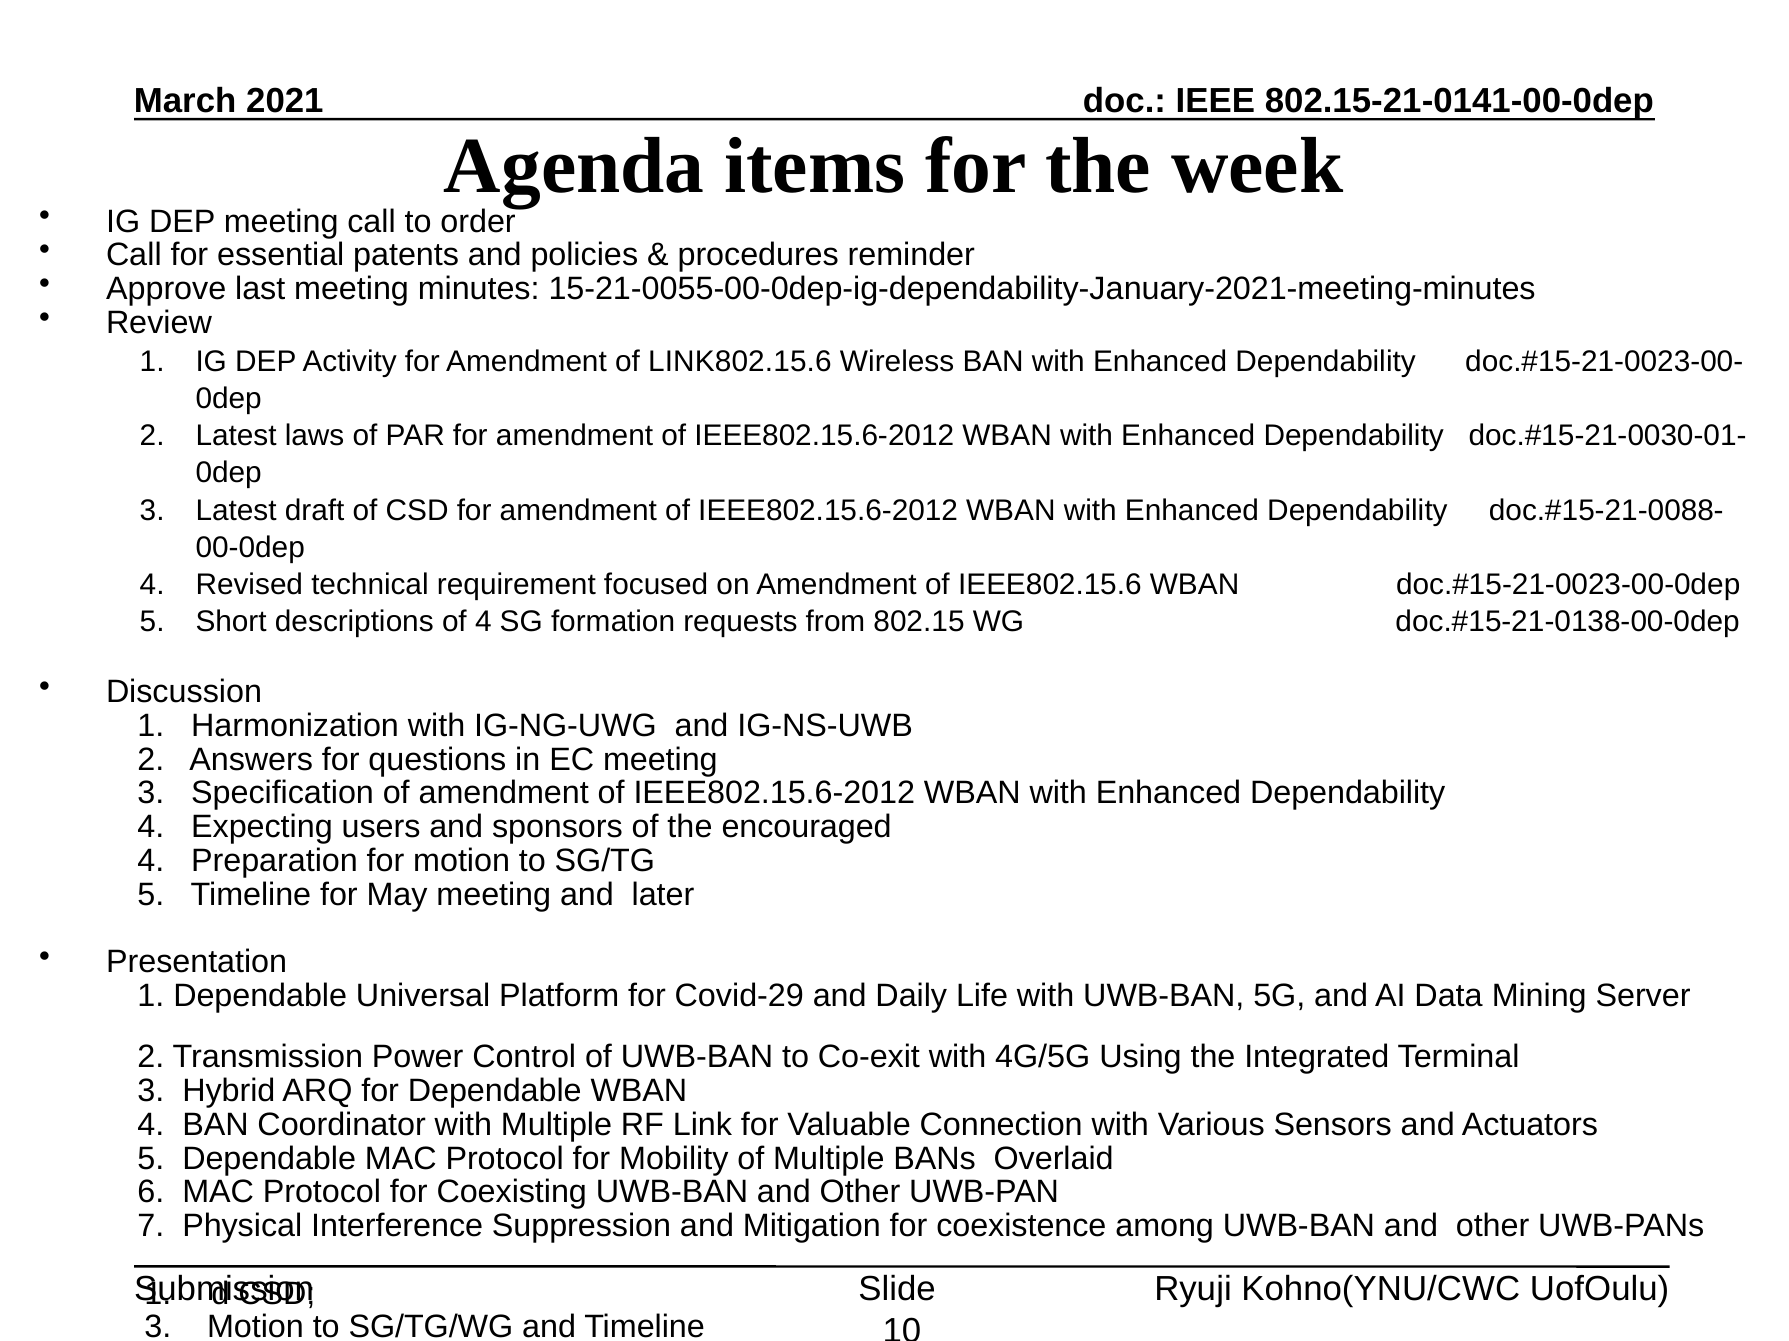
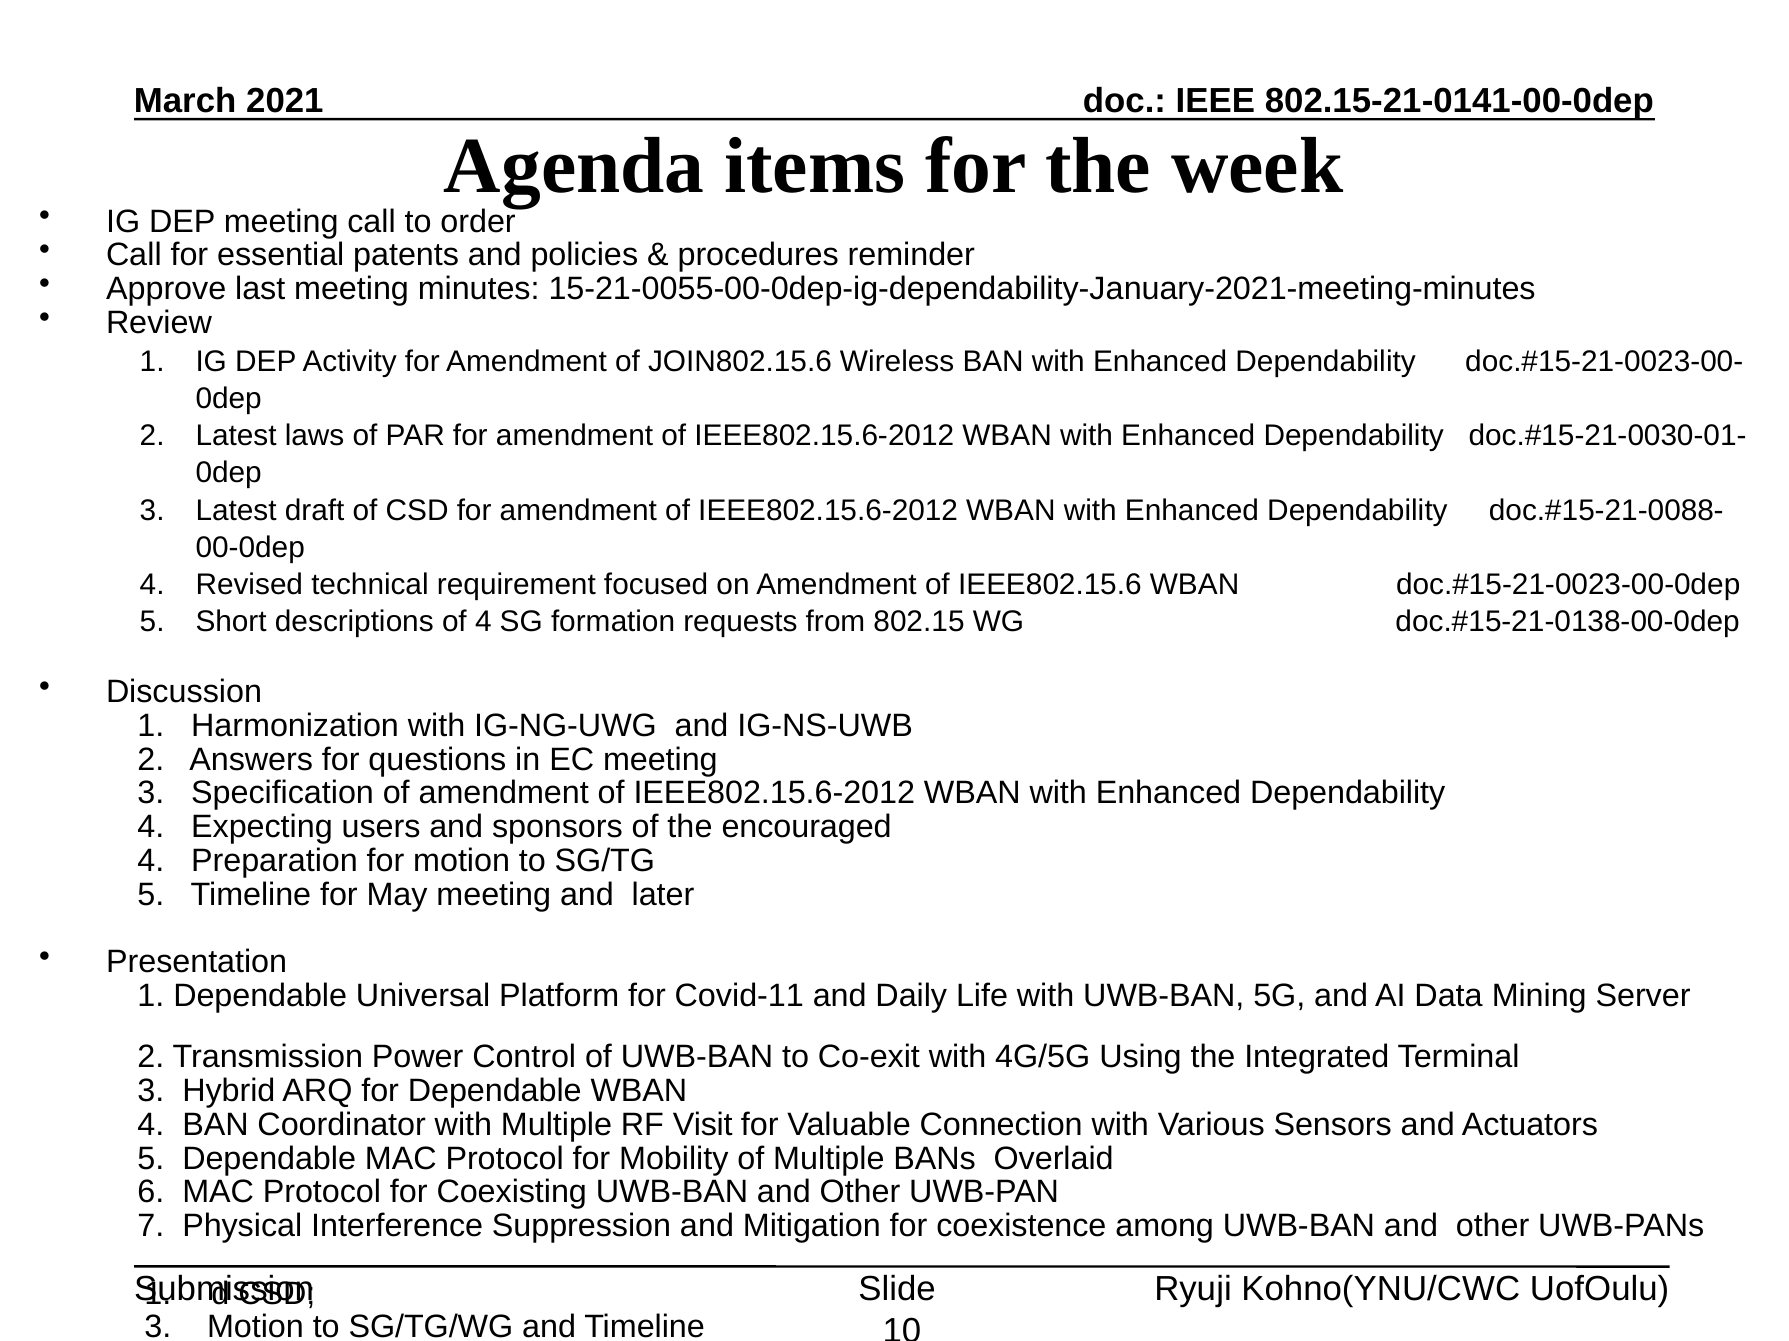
LINK802.15.6: LINK802.15.6 -> JOIN802.15.6
Covid-29: Covid-29 -> Covid-11
Link: Link -> Visit
